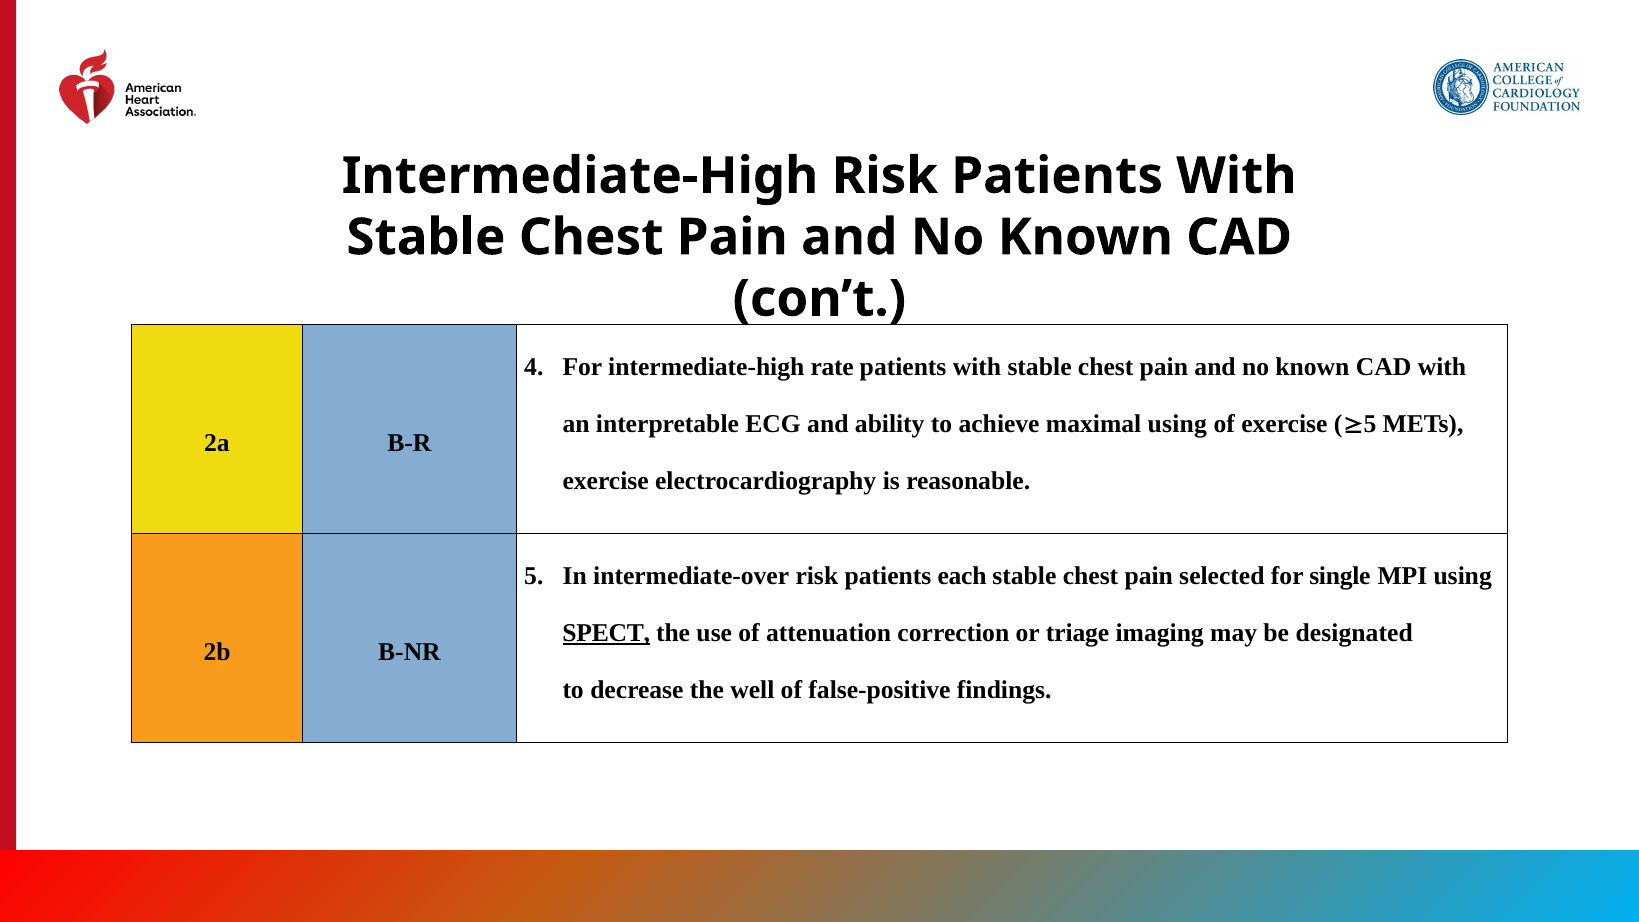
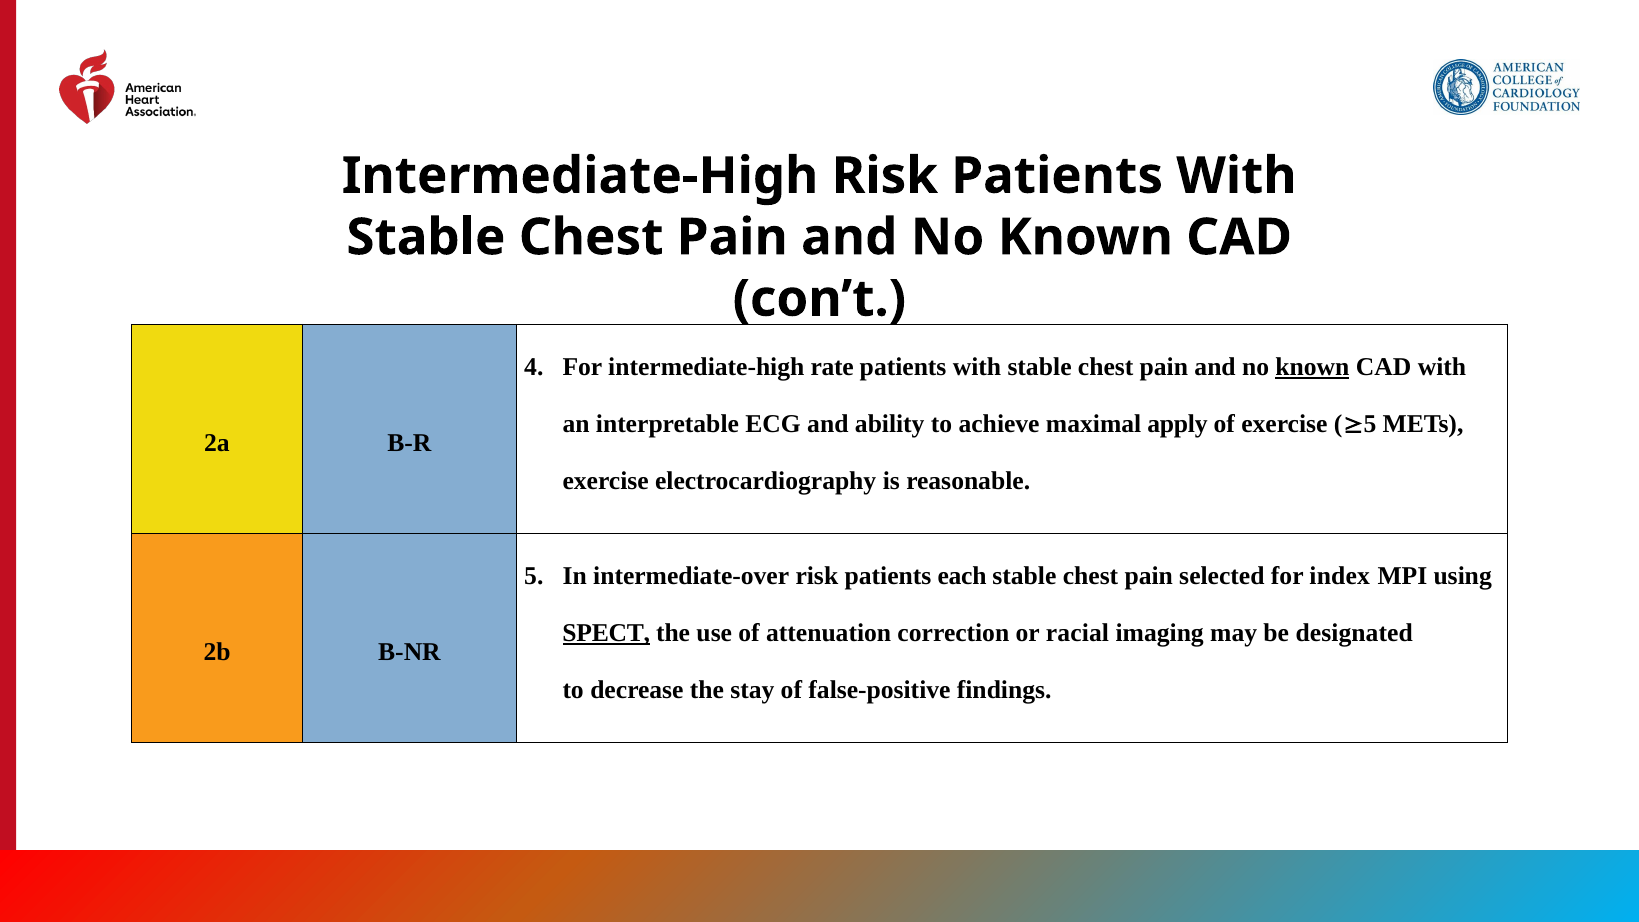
known at (1312, 367) underline: none -> present
maximal using: using -> apply
single: single -> index
triage: triage -> racial
well: well -> stay
